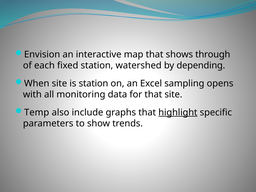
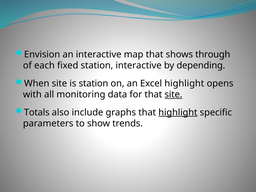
station watershed: watershed -> interactive
Excel sampling: sampling -> highlight
site at (173, 94) underline: none -> present
Temp: Temp -> Totals
